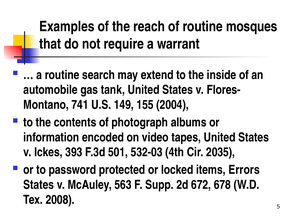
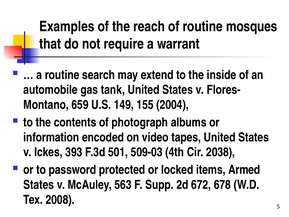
741: 741 -> 659
532-03: 532-03 -> 509-03
2035: 2035 -> 2038
Errors: Errors -> Armed
